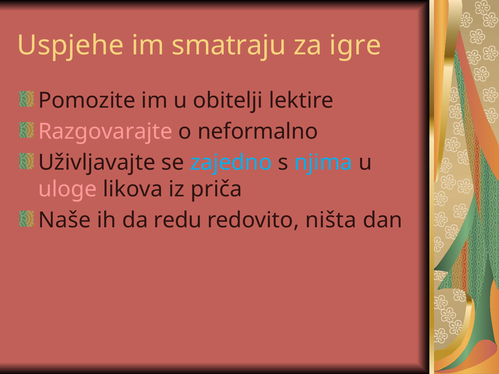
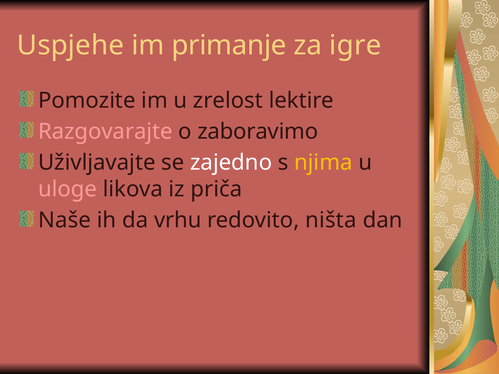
smatraju: smatraju -> primanje
obitelji: obitelji -> zrelost
neformalno: neformalno -> zaboravimo
zajedno colour: light blue -> white
njima colour: light blue -> yellow
redu: redu -> vrhu
